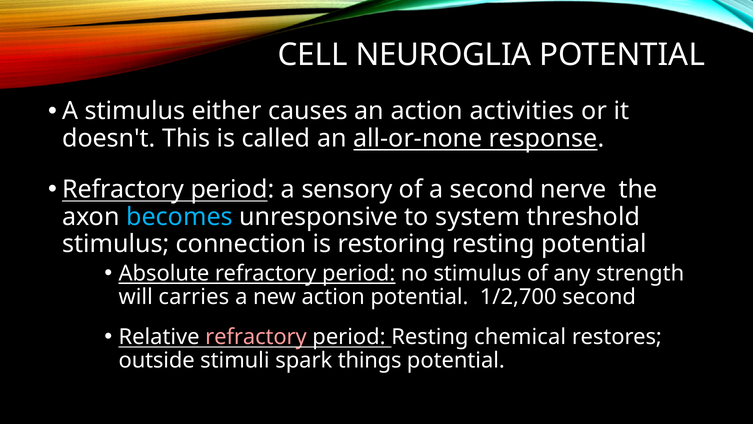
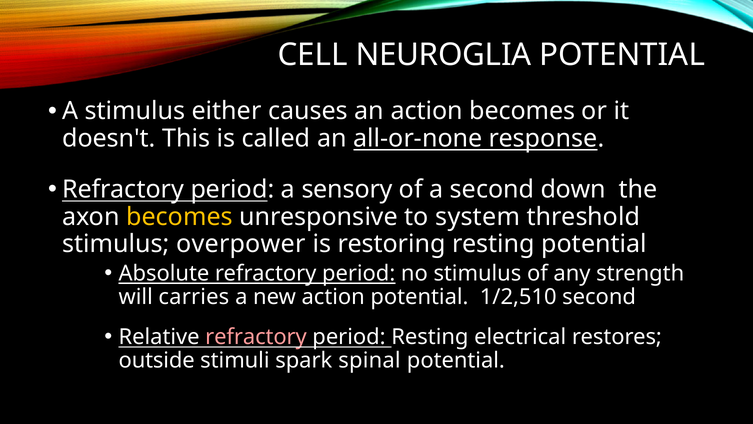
action activities: activities -> becomes
nerve: nerve -> down
becomes at (179, 217) colour: light blue -> yellow
connection: connection -> overpower
1/2,700: 1/2,700 -> 1/2,510
chemical: chemical -> electrical
things: things -> spinal
